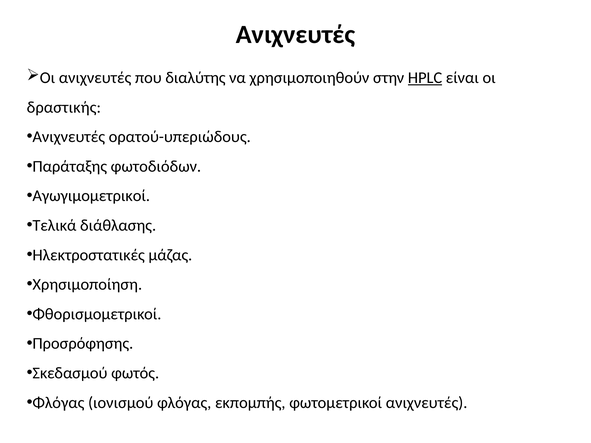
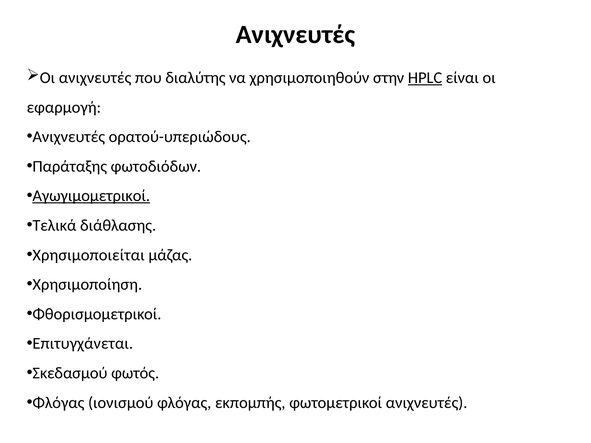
δραστικής: δραστικής -> εφαρμογή
Αγωγιμομετρικοί underline: none -> present
Ηλεκτροστατικές: Ηλεκτροστατικές -> Χρησιμοποιείται
Προσρόφησης: Προσρόφησης -> Επιτυγχάνεται
